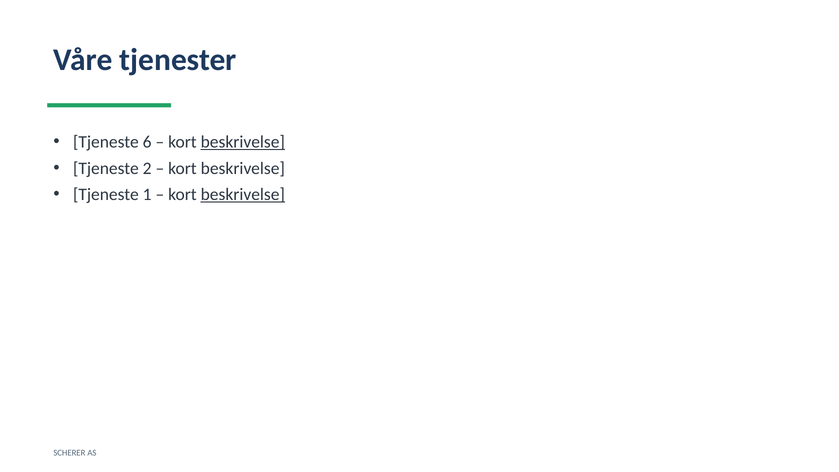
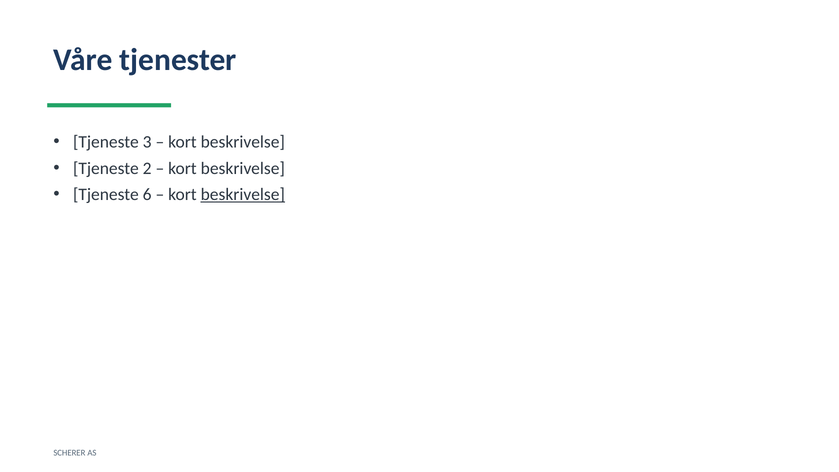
6: 6 -> 3
beskrivelse at (243, 142) underline: present -> none
1: 1 -> 6
